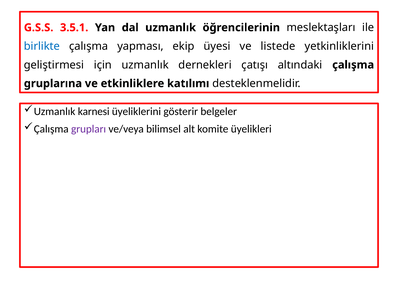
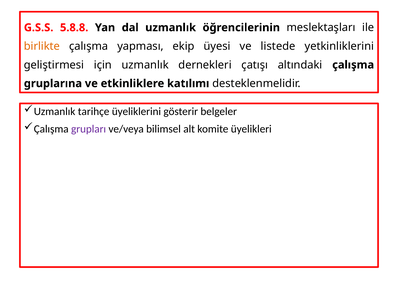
3.5.1: 3.5.1 -> 5.8.8
birlikte colour: blue -> orange
karnesi: karnesi -> tarihçe
